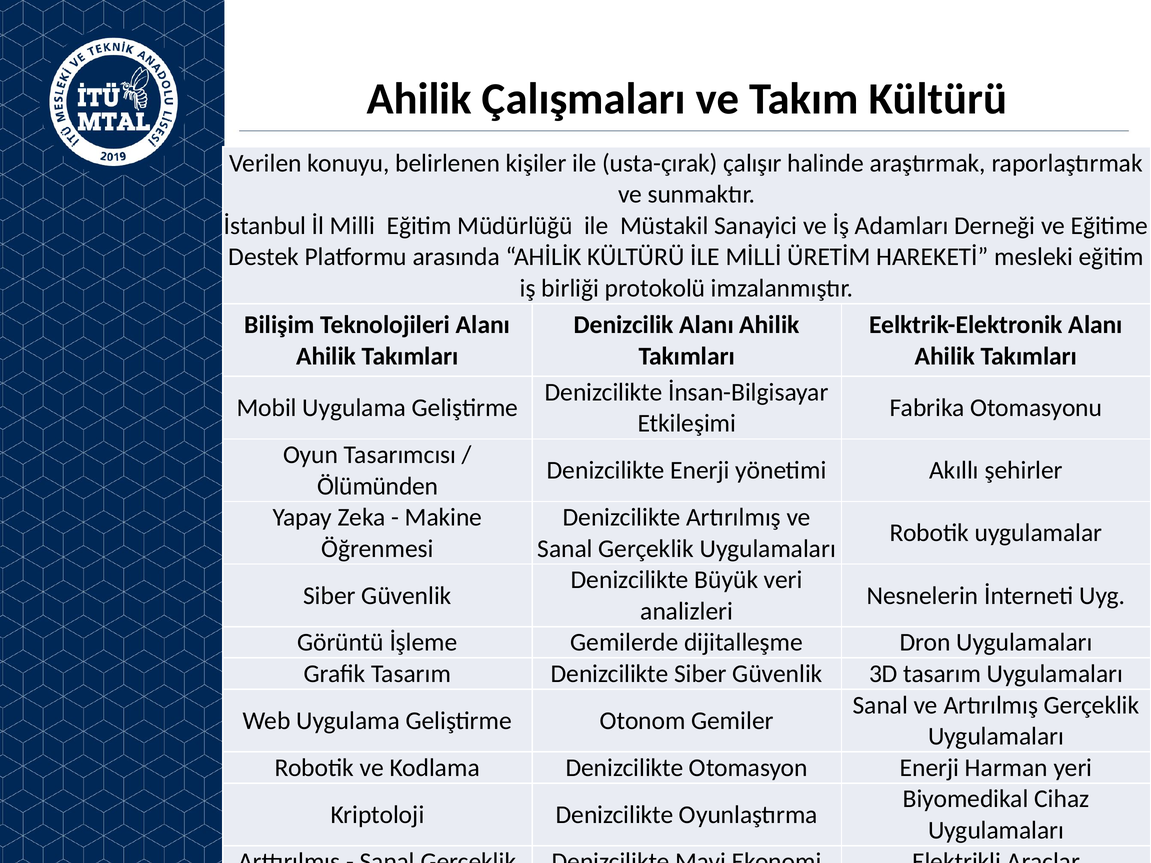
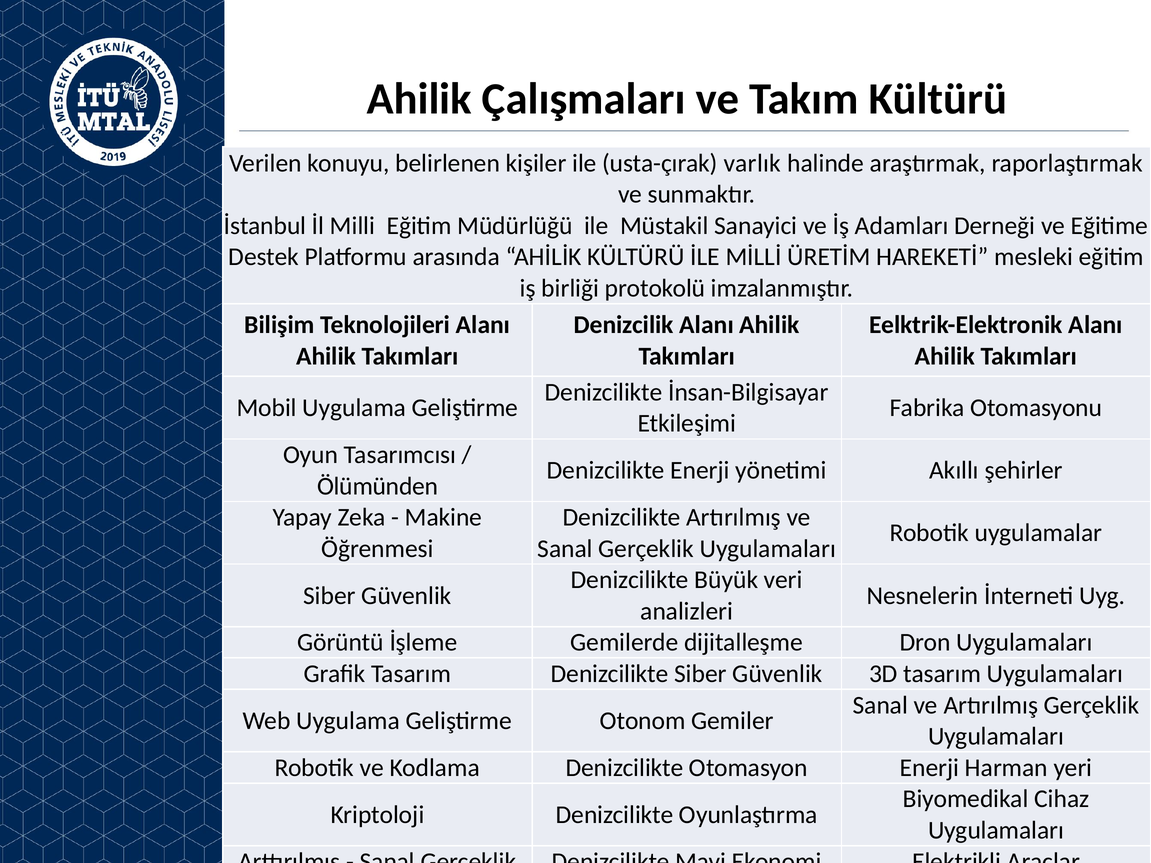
çalışır: çalışır -> varlık
